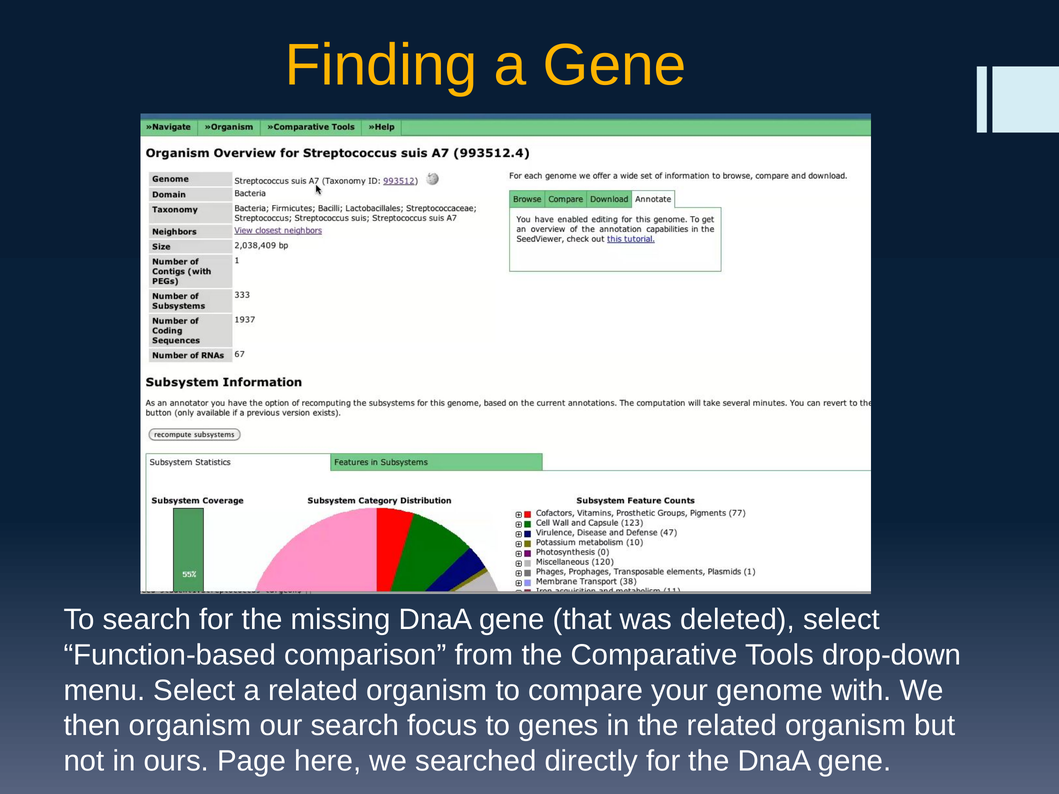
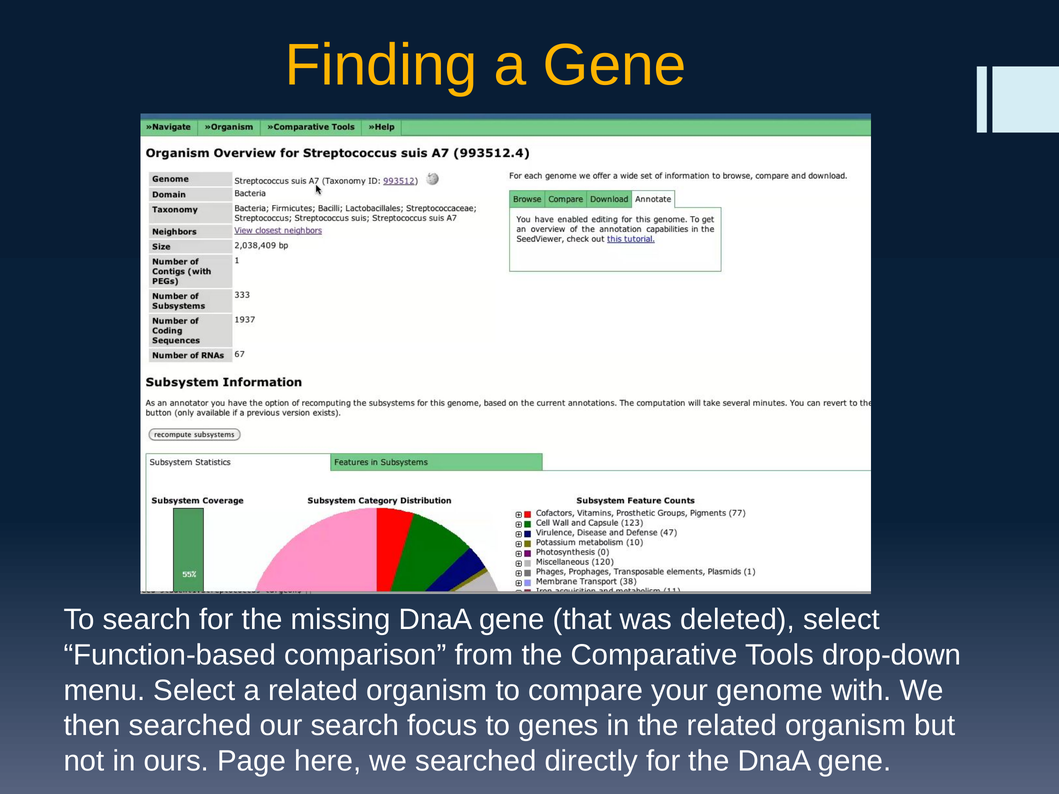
then organism: organism -> searched
